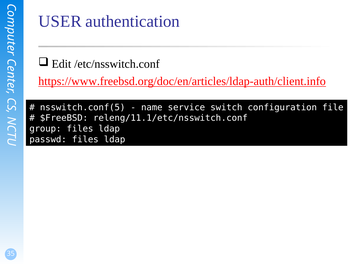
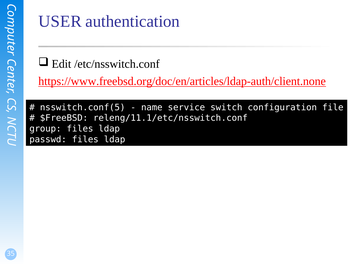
https://www.freebsd.org/doc/en/articles/ldap-auth/client.info: https://www.freebsd.org/doc/en/articles/ldap-auth/client.info -> https://www.freebsd.org/doc/en/articles/ldap-auth/client.none
